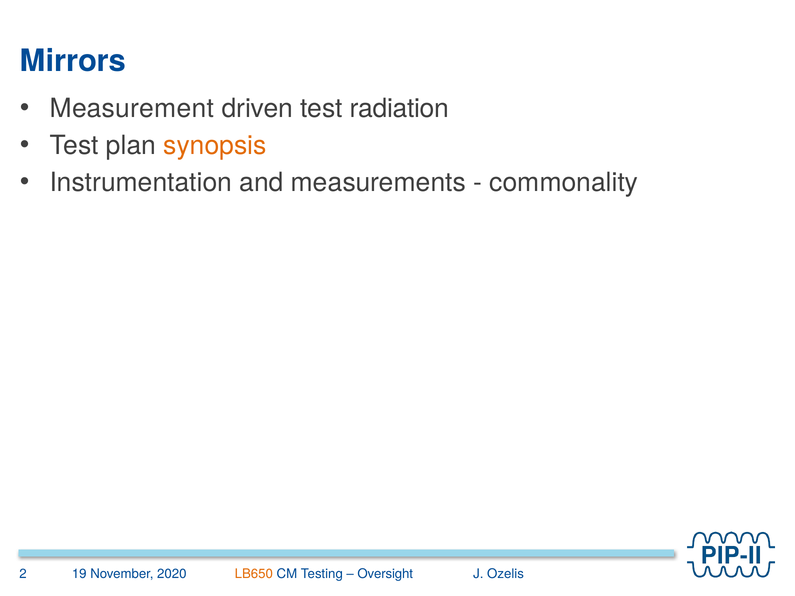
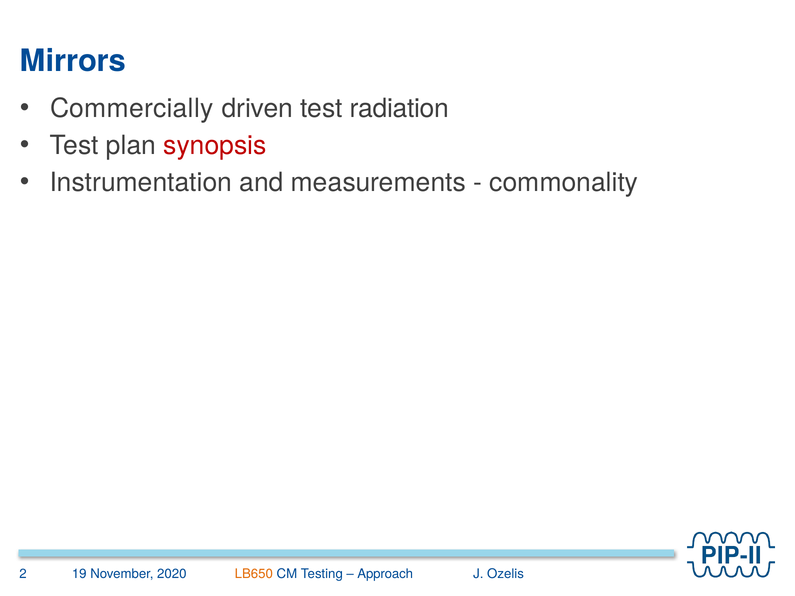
Measurement: Measurement -> Commercially
synopsis colour: orange -> red
Oversight: Oversight -> Approach
